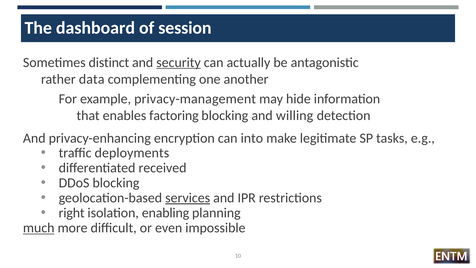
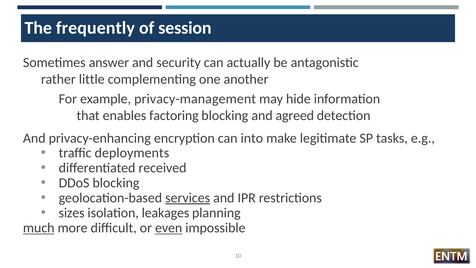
dashboard: dashboard -> frequently
distinct: distinct -> answer
security underline: present -> none
data: data -> little
willing: willing -> agreed
right: right -> sizes
enabling: enabling -> leakages
even underline: none -> present
